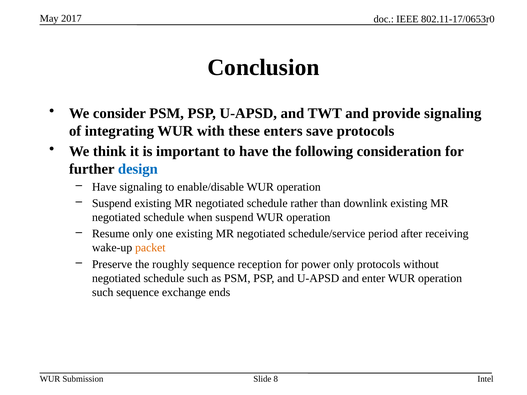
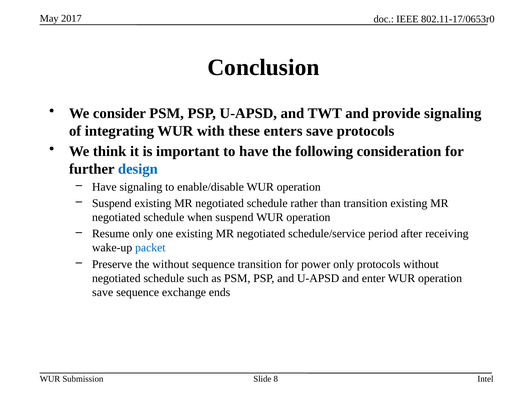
than downlink: downlink -> transition
packet colour: orange -> blue
the roughly: roughly -> without
sequence reception: reception -> transition
such at (103, 292): such -> save
